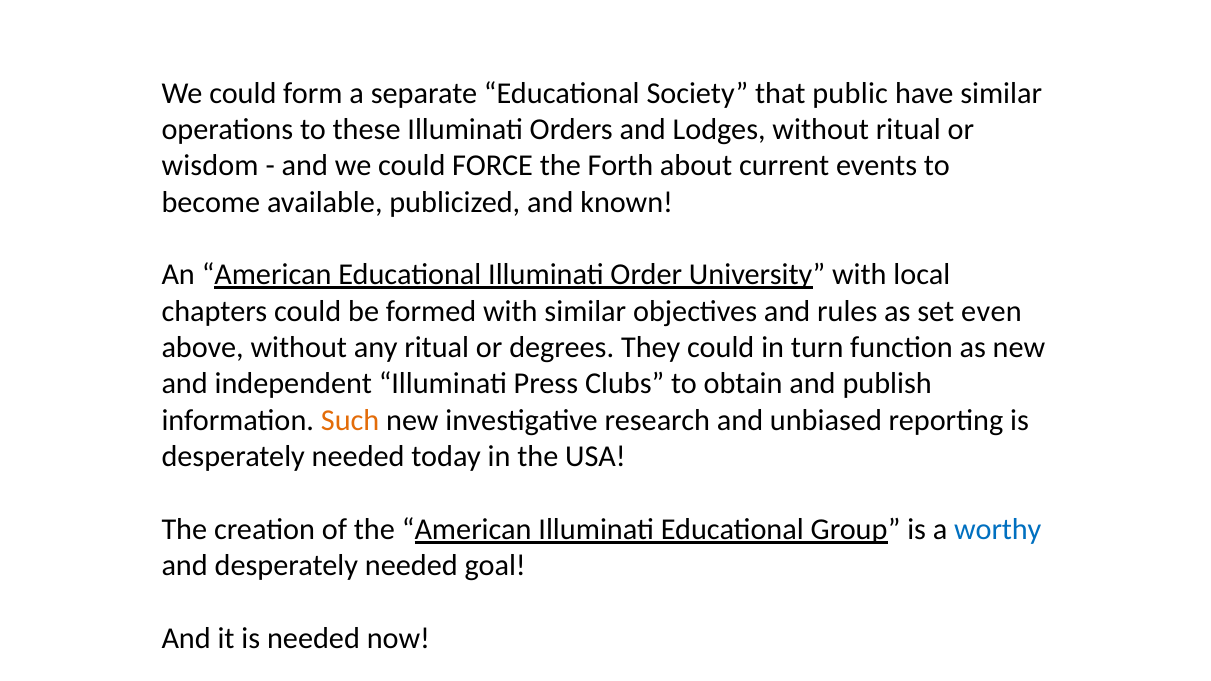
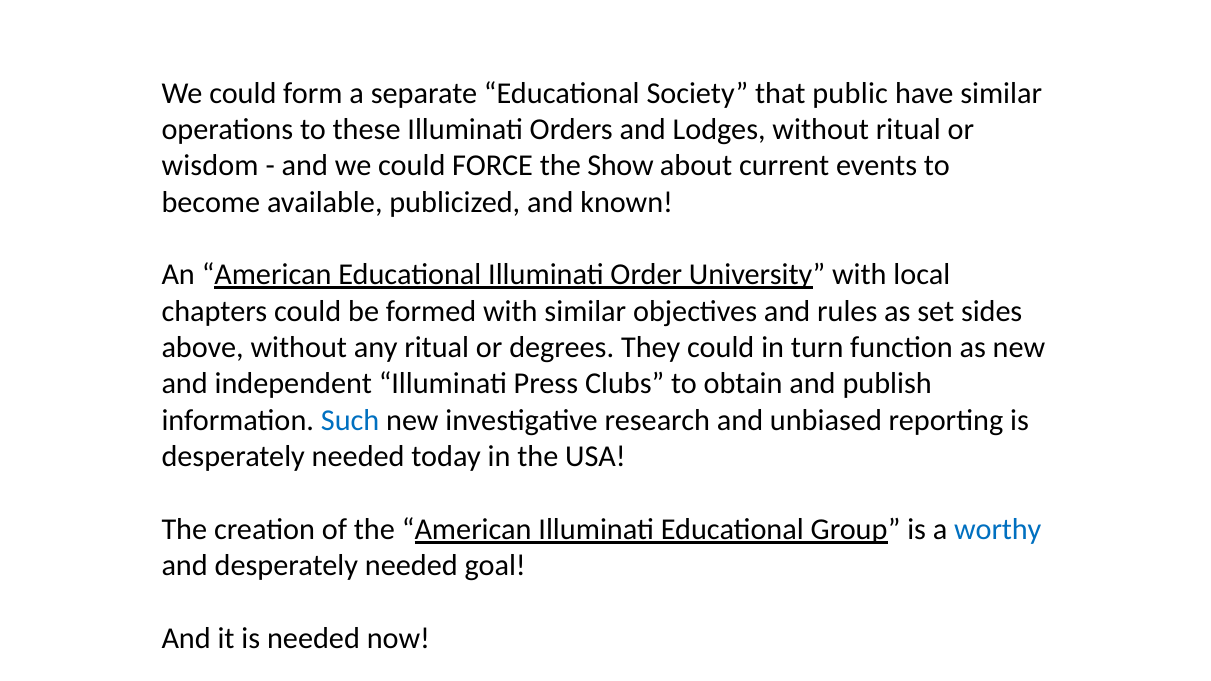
Forth: Forth -> Show
even: even -> sides
Such colour: orange -> blue
